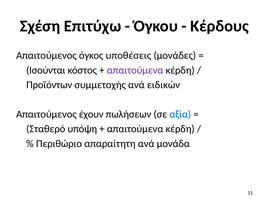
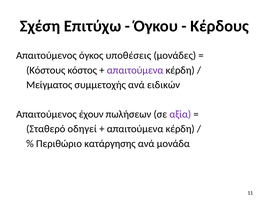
Ισούνται: Ισούνται -> Κόστους
Προϊόντων: Προϊόντων -> Μείγματος
αξία colour: blue -> purple
υπόψη: υπόψη -> οδηγεί
απαραίτητη: απαραίτητη -> κατάργησης
